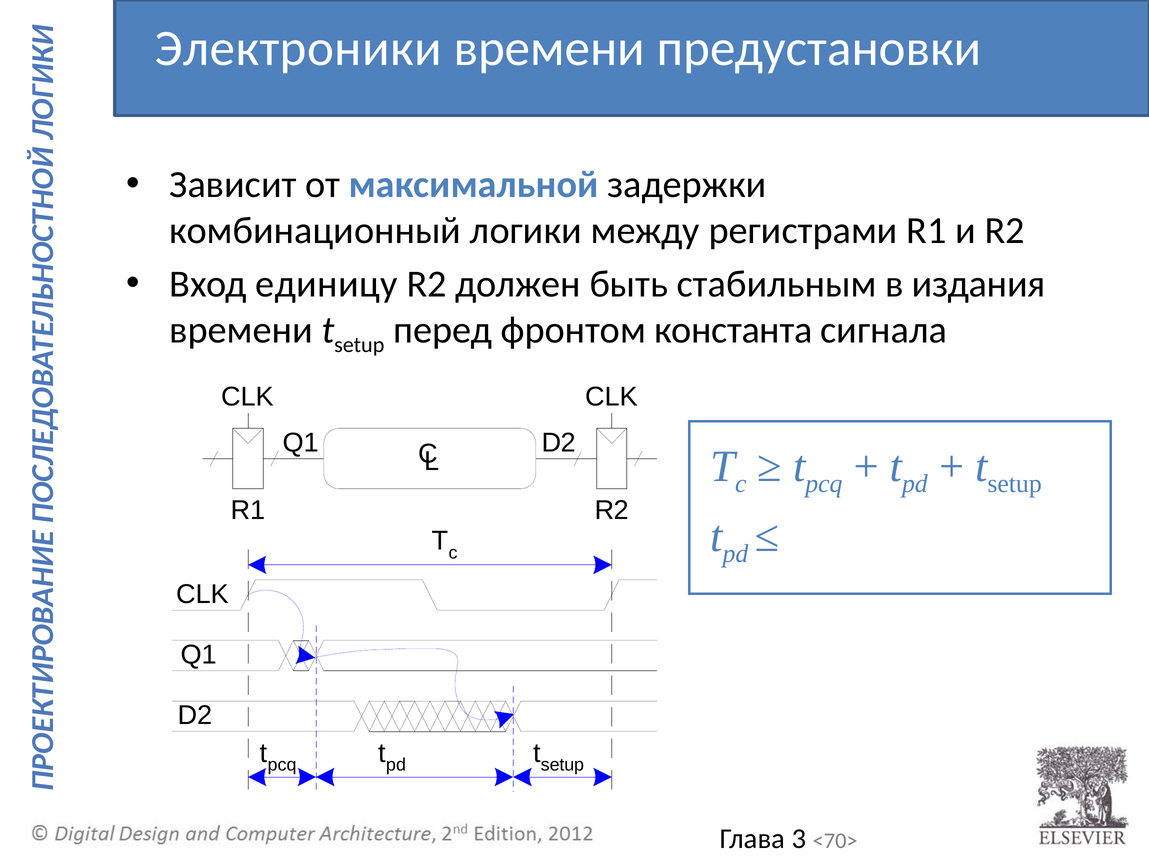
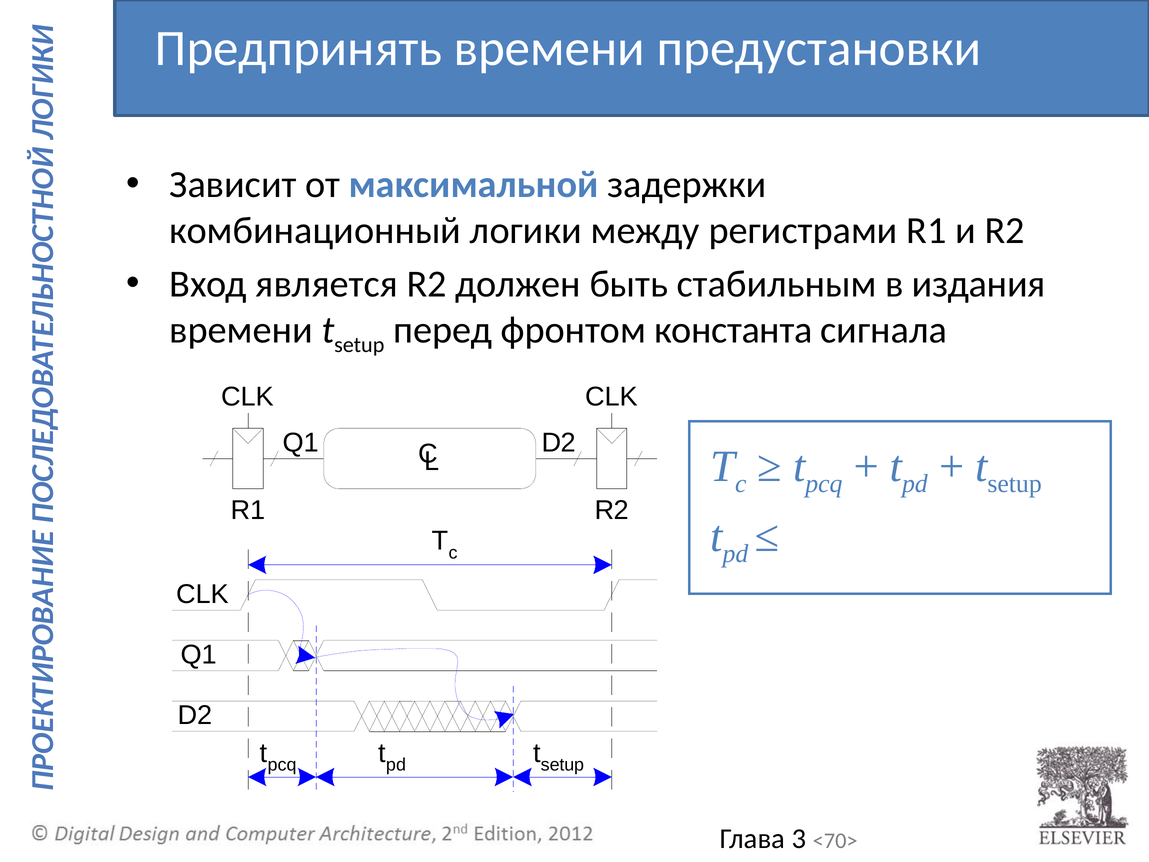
Электроники: Электроники -> Предпринять
единицу: единицу -> является
